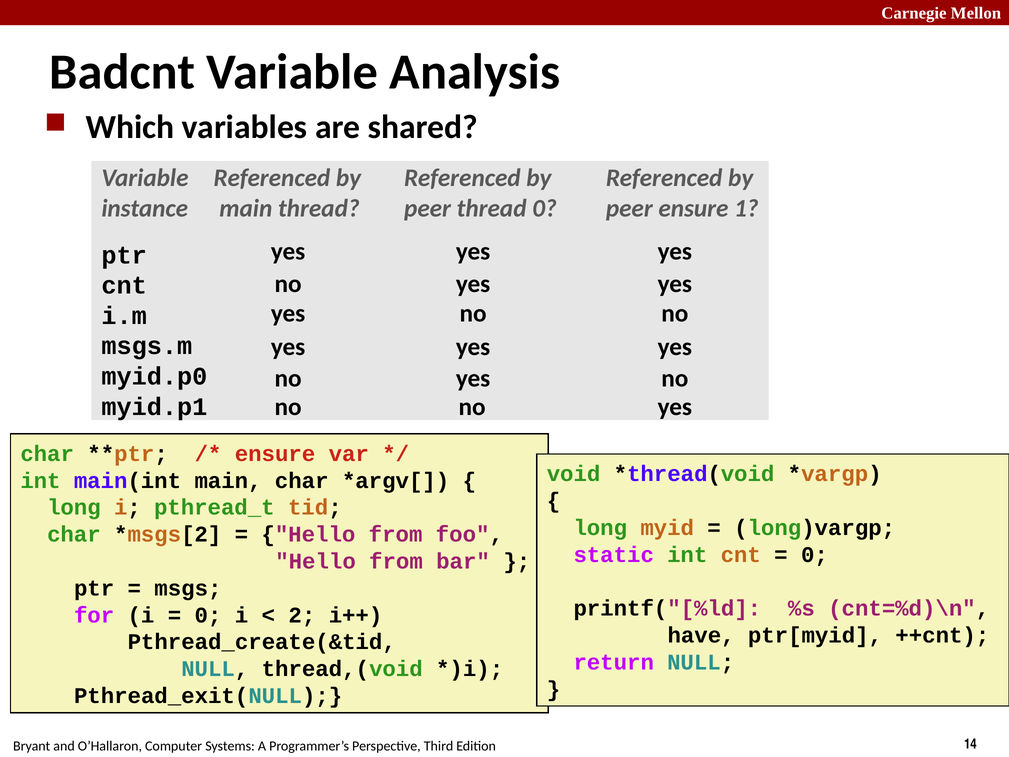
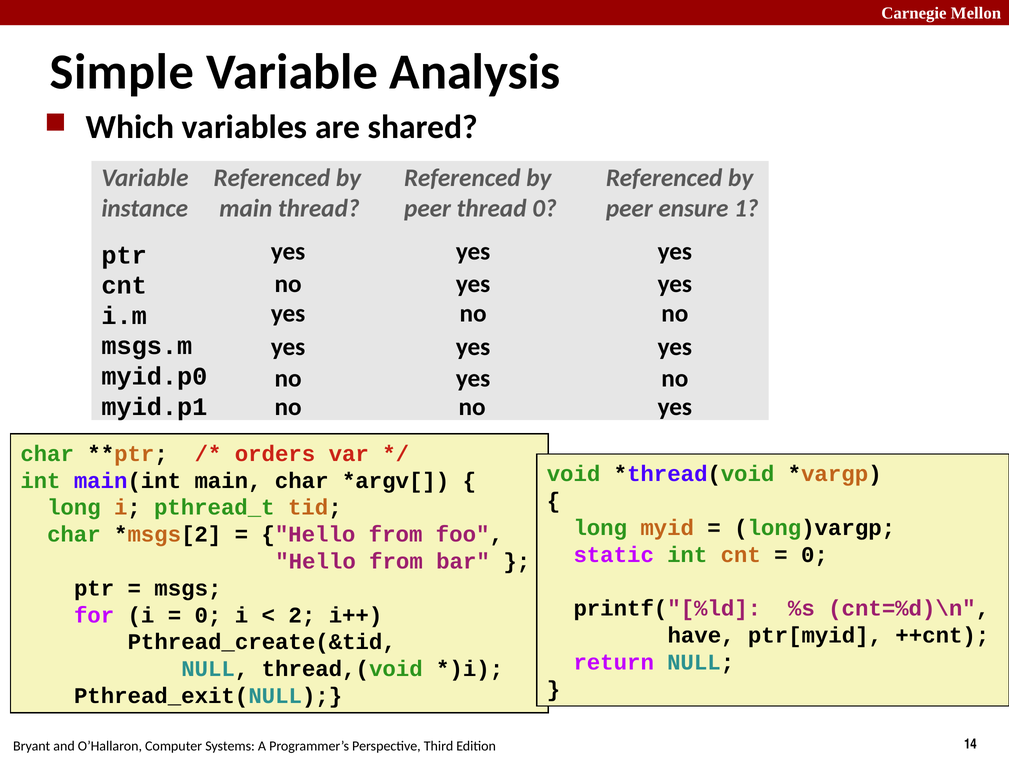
Badcnt: Badcnt -> Simple
ensure at (275, 454): ensure -> orders
